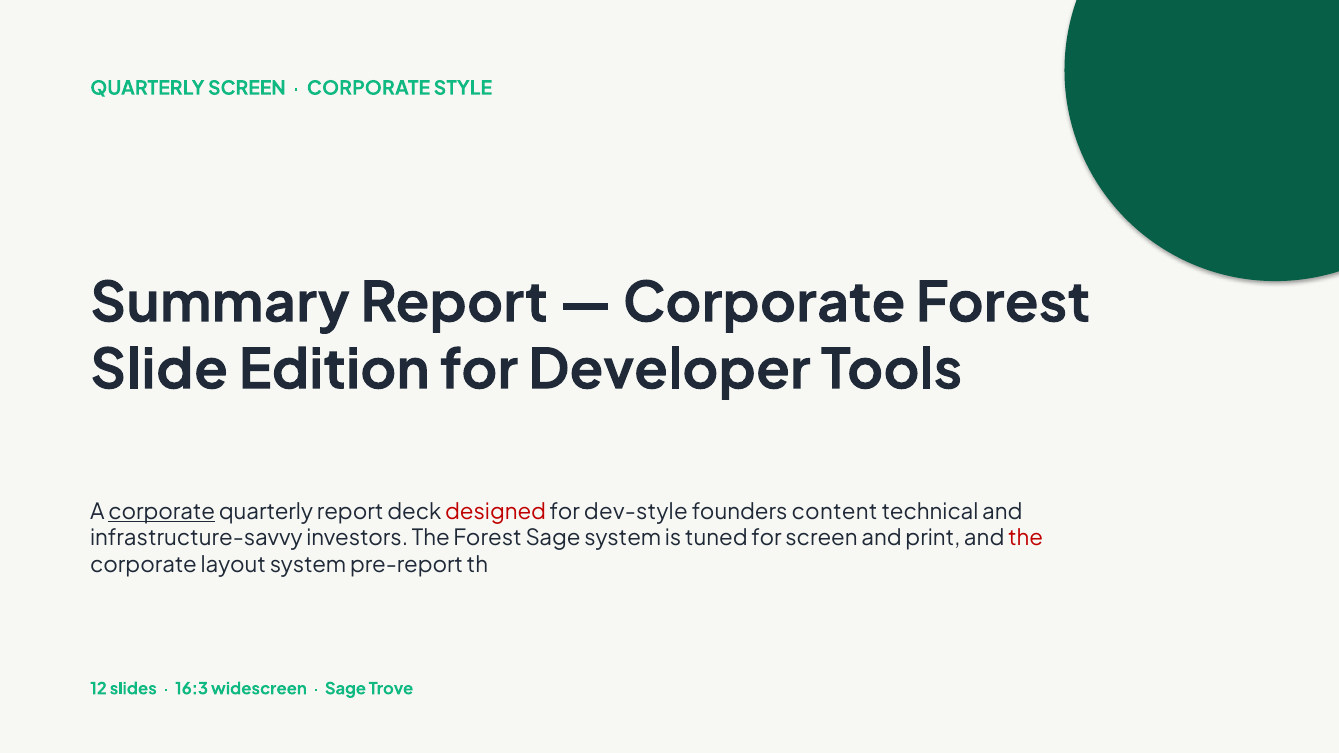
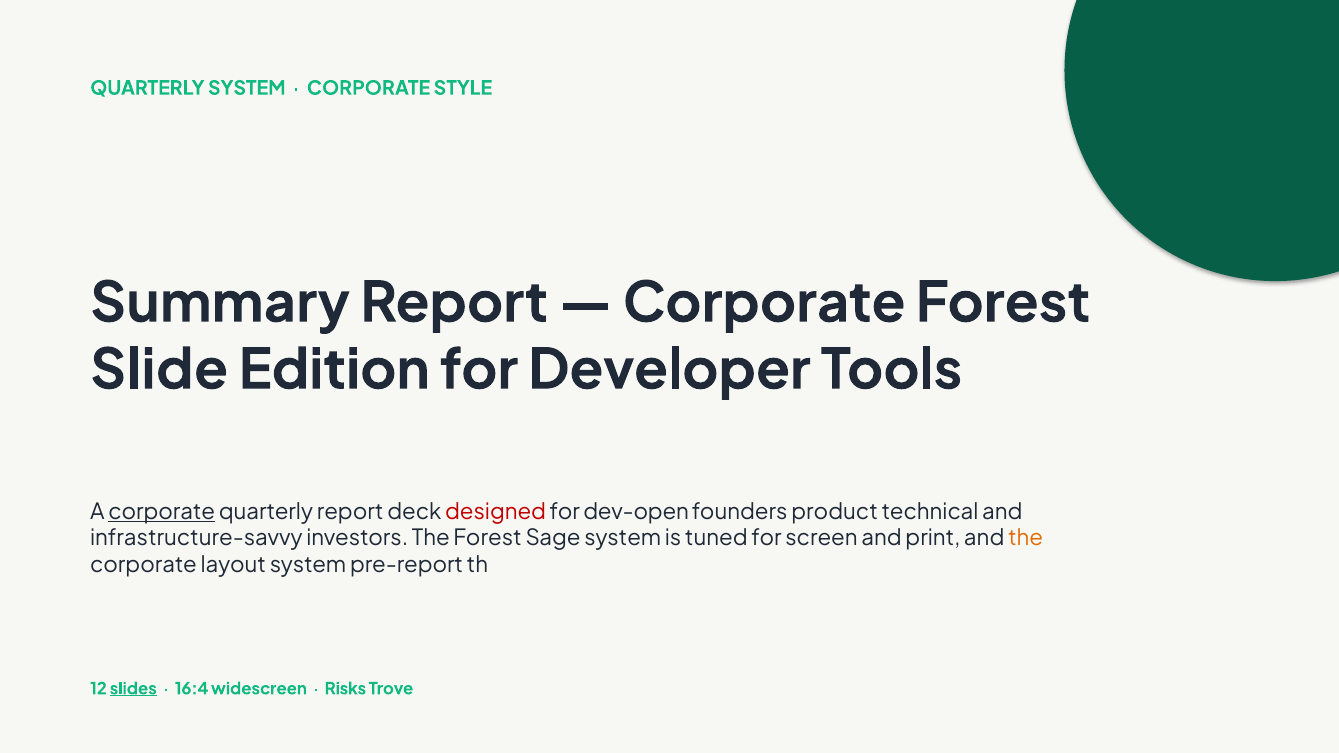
QUARTERLY SCREEN: SCREEN -> SYSTEM
dev-style: dev-style -> dev-open
content: content -> product
the at (1026, 539) colour: red -> orange
slides underline: none -> present
16:3: 16:3 -> 16:4
Sage at (345, 689): Sage -> Risks
